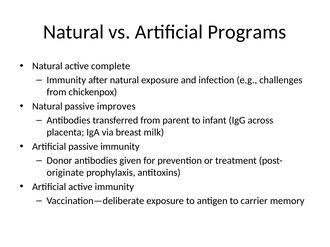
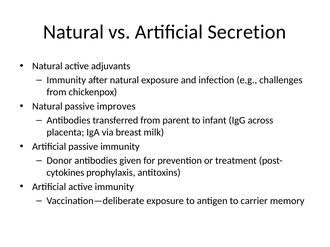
Programs: Programs -> Secretion
complete: complete -> adjuvants
originate: originate -> cytokines
